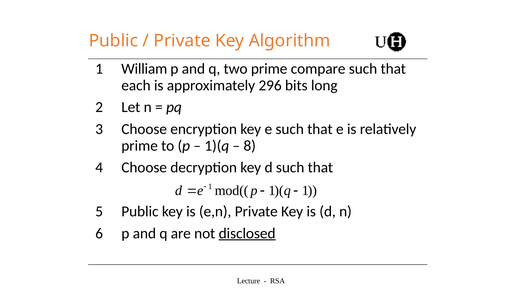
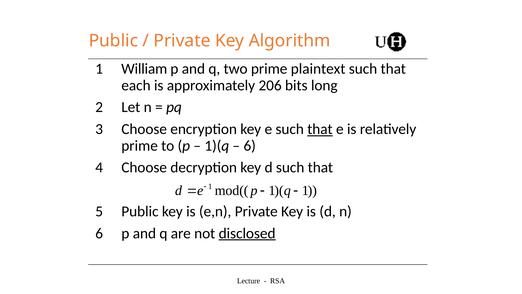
compare: compare -> plaintext
296: 296 -> 206
that at (320, 129) underline: none -> present
8 at (250, 145): 8 -> 6
